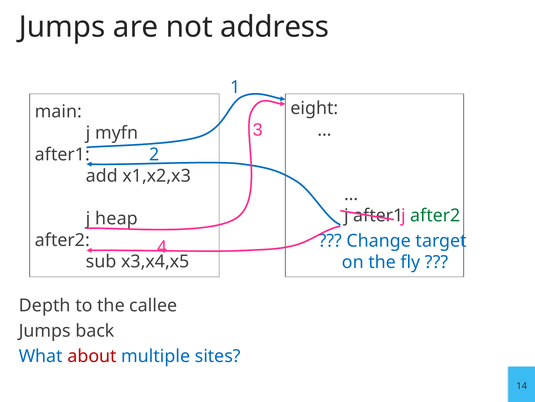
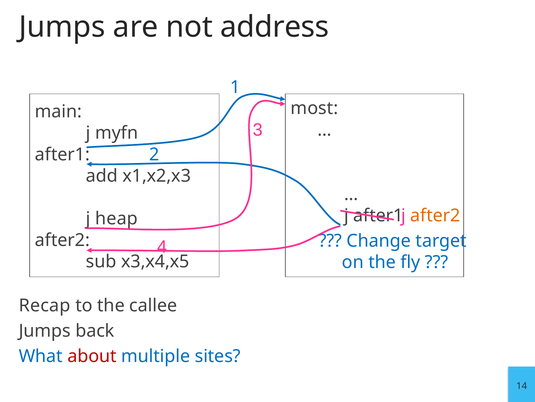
eight: eight -> most
after2 at (435, 215) colour: green -> orange
Depth: Depth -> Recap
